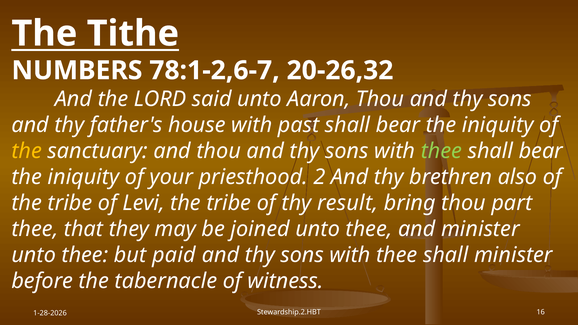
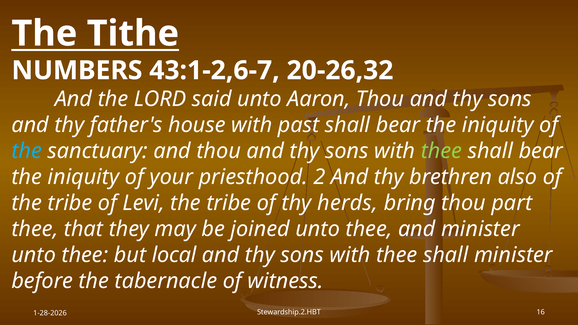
78:1-2,6-7: 78:1-2,6-7 -> 43:1-2,6-7
the at (27, 151) colour: yellow -> light blue
result: result -> herds
paid: paid -> local
